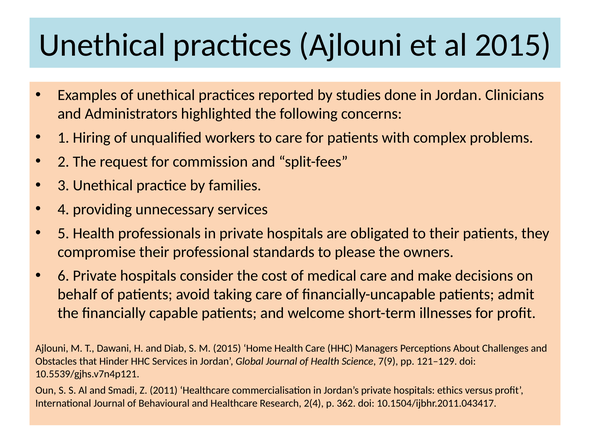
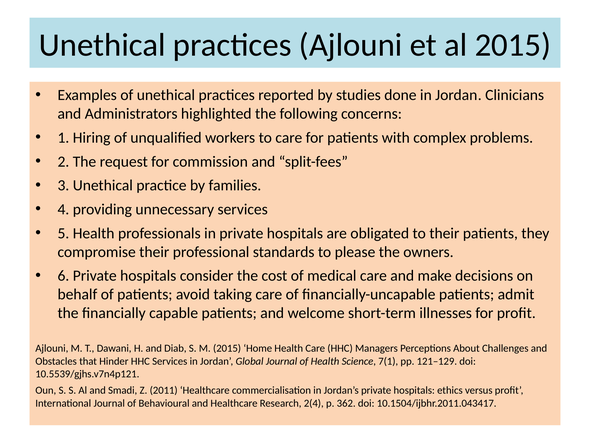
7(9: 7(9 -> 7(1
